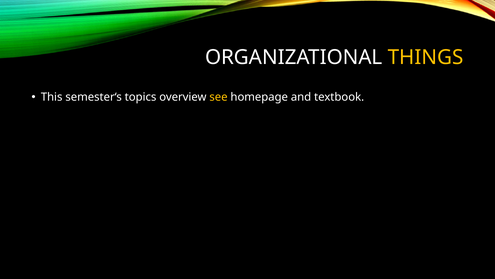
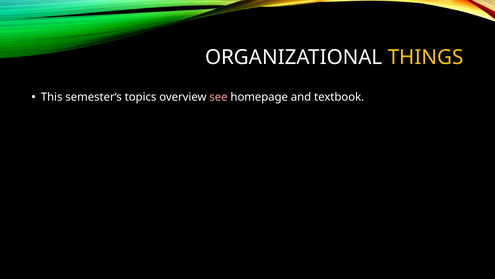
see colour: yellow -> pink
